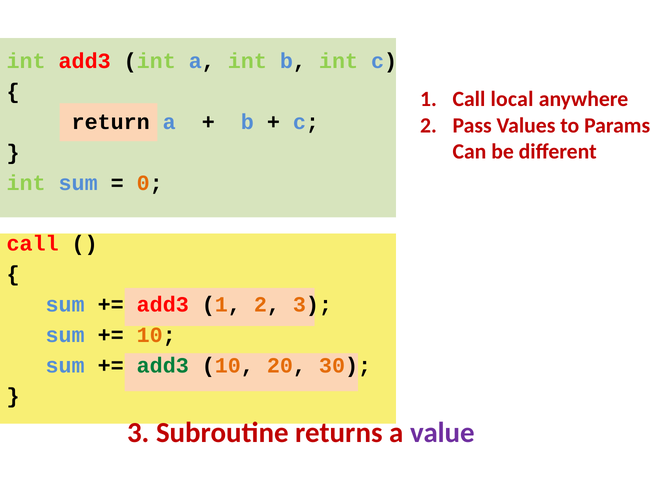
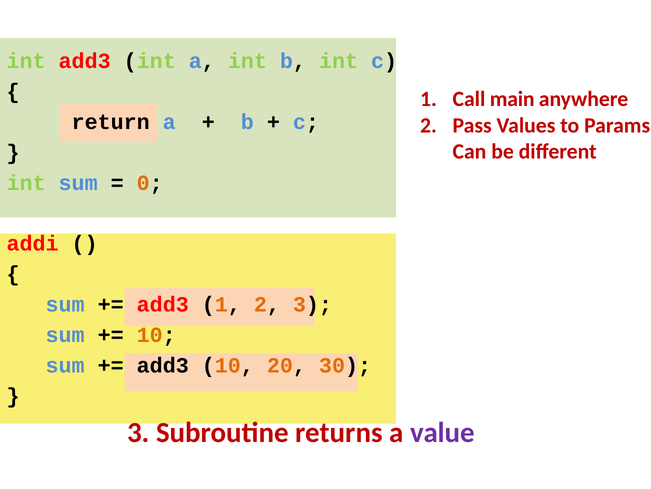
local: local -> main
call at (33, 243): call -> addi
add3 at (163, 365) colour: green -> black
